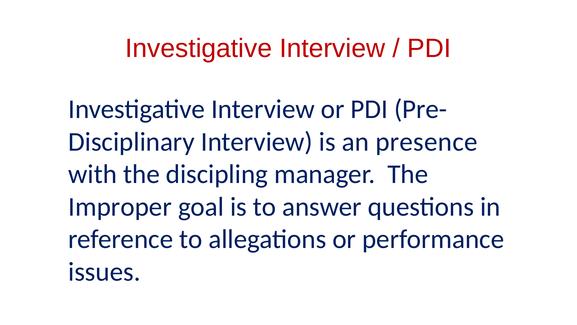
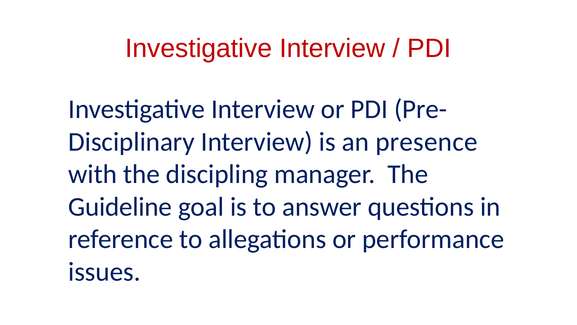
Improper: Improper -> Guideline
